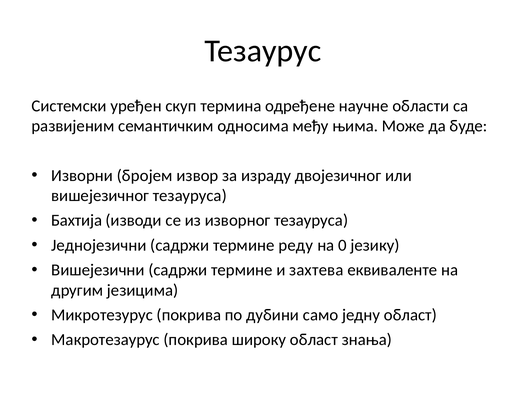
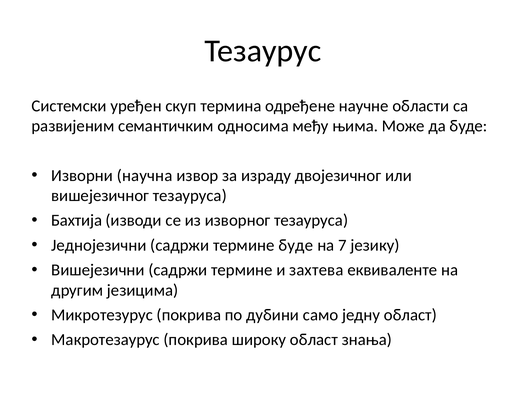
бројем: бројем -> научна
термине реду: реду -> буде
0: 0 -> 7
